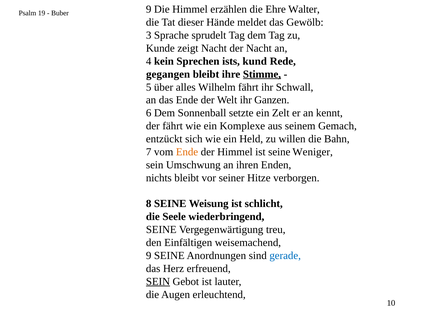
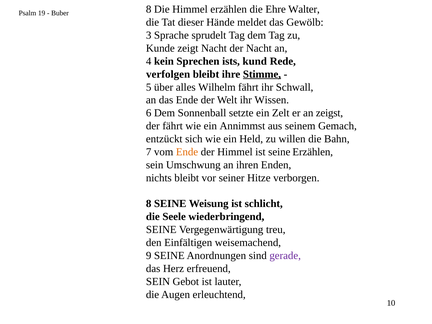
Buber 9: 9 -> 8
gegangen: gegangen -> verfolgen
Ganzen: Ganzen -> Wissen
kennt: kennt -> zeigst
Komplexe: Komplexe -> Annimmst
seine Weniger: Weniger -> Erzählen
gerade colour: blue -> purple
SEIN at (158, 282) underline: present -> none
